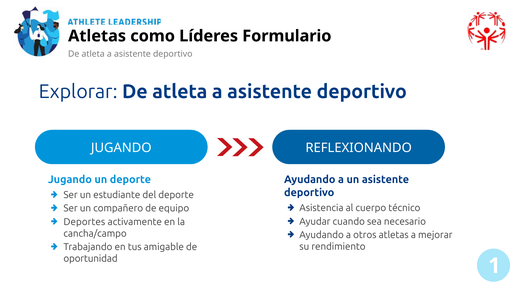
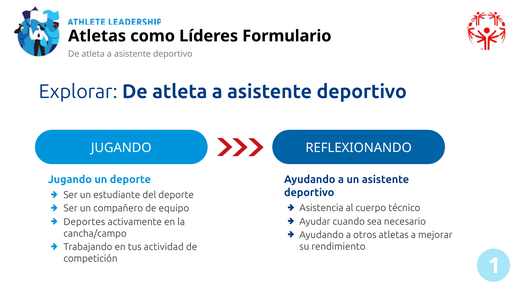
amigable: amigable -> actividad
oportunidad: oportunidad -> competición
